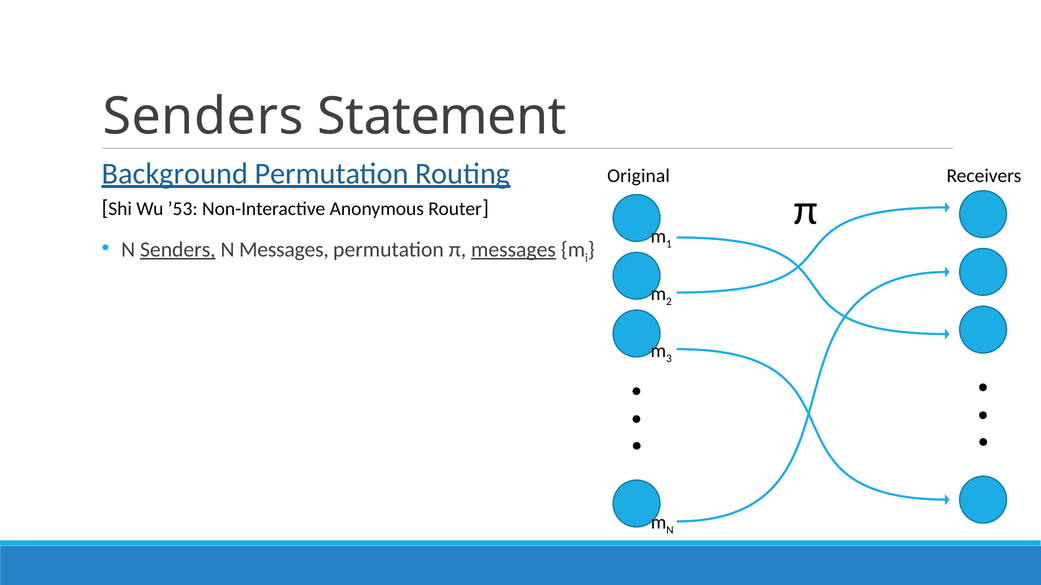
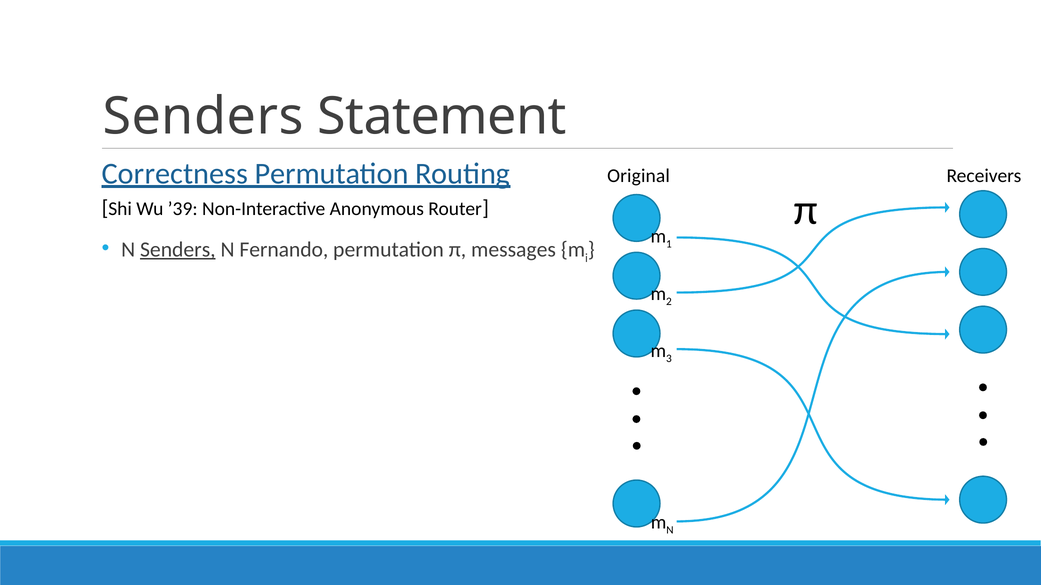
Background: Background -> Correctness
’53: ’53 -> ’39
N Messages: Messages -> Fernando
messages at (514, 250) underline: present -> none
